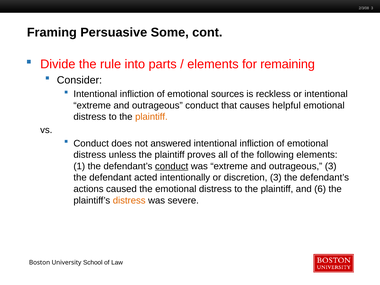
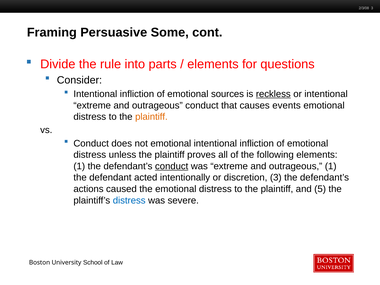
remaining: remaining -> questions
reckless underline: none -> present
helpful: helpful -> events
not answered: answered -> emotional
outrageous 3: 3 -> 1
6: 6 -> 5
distress at (129, 200) colour: orange -> blue
